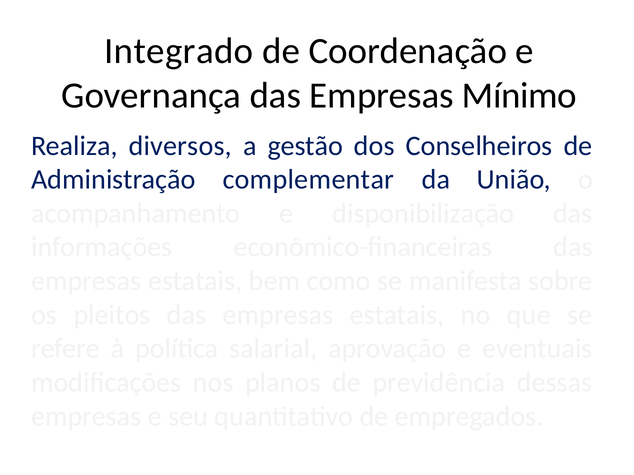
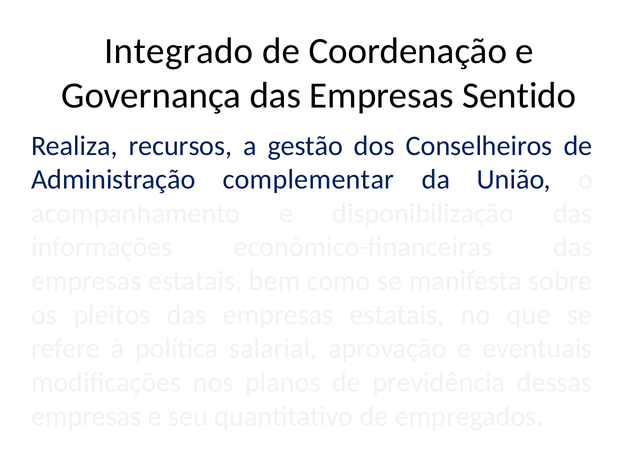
Mínimo: Mínimo -> Sentido
diversos: diversos -> recursos
